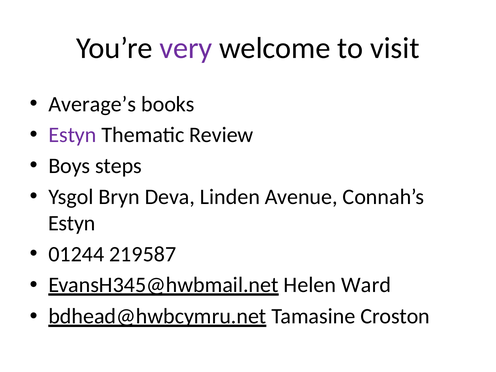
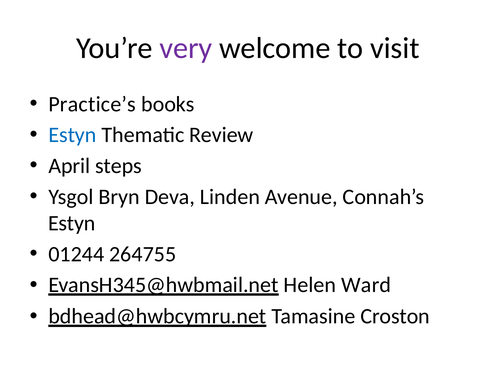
Average’s: Average’s -> Practice’s
Estyn at (72, 135) colour: purple -> blue
Boys: Boys -> April
219587: 219587 -> 264755
